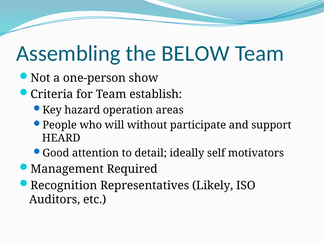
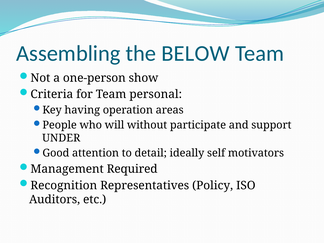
establish: establish -> personal
hazard: hazard -> having
HEARD: HEARD -> UNDER
Likely: Likely -> Policy
